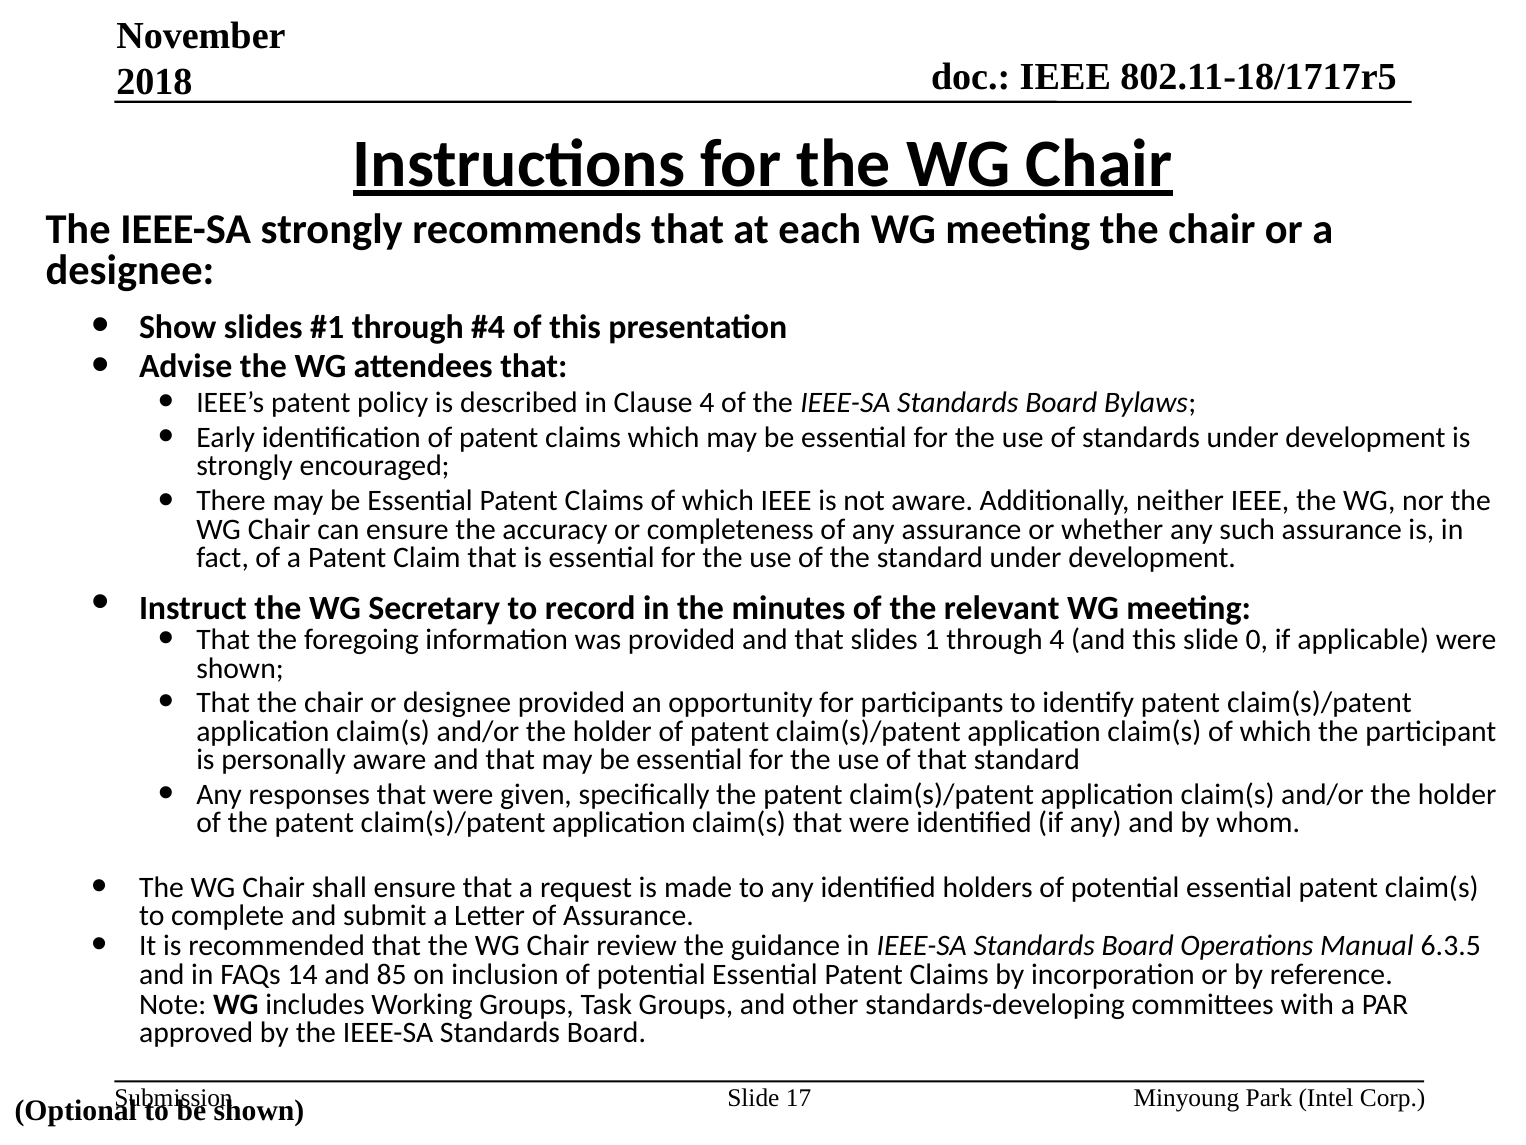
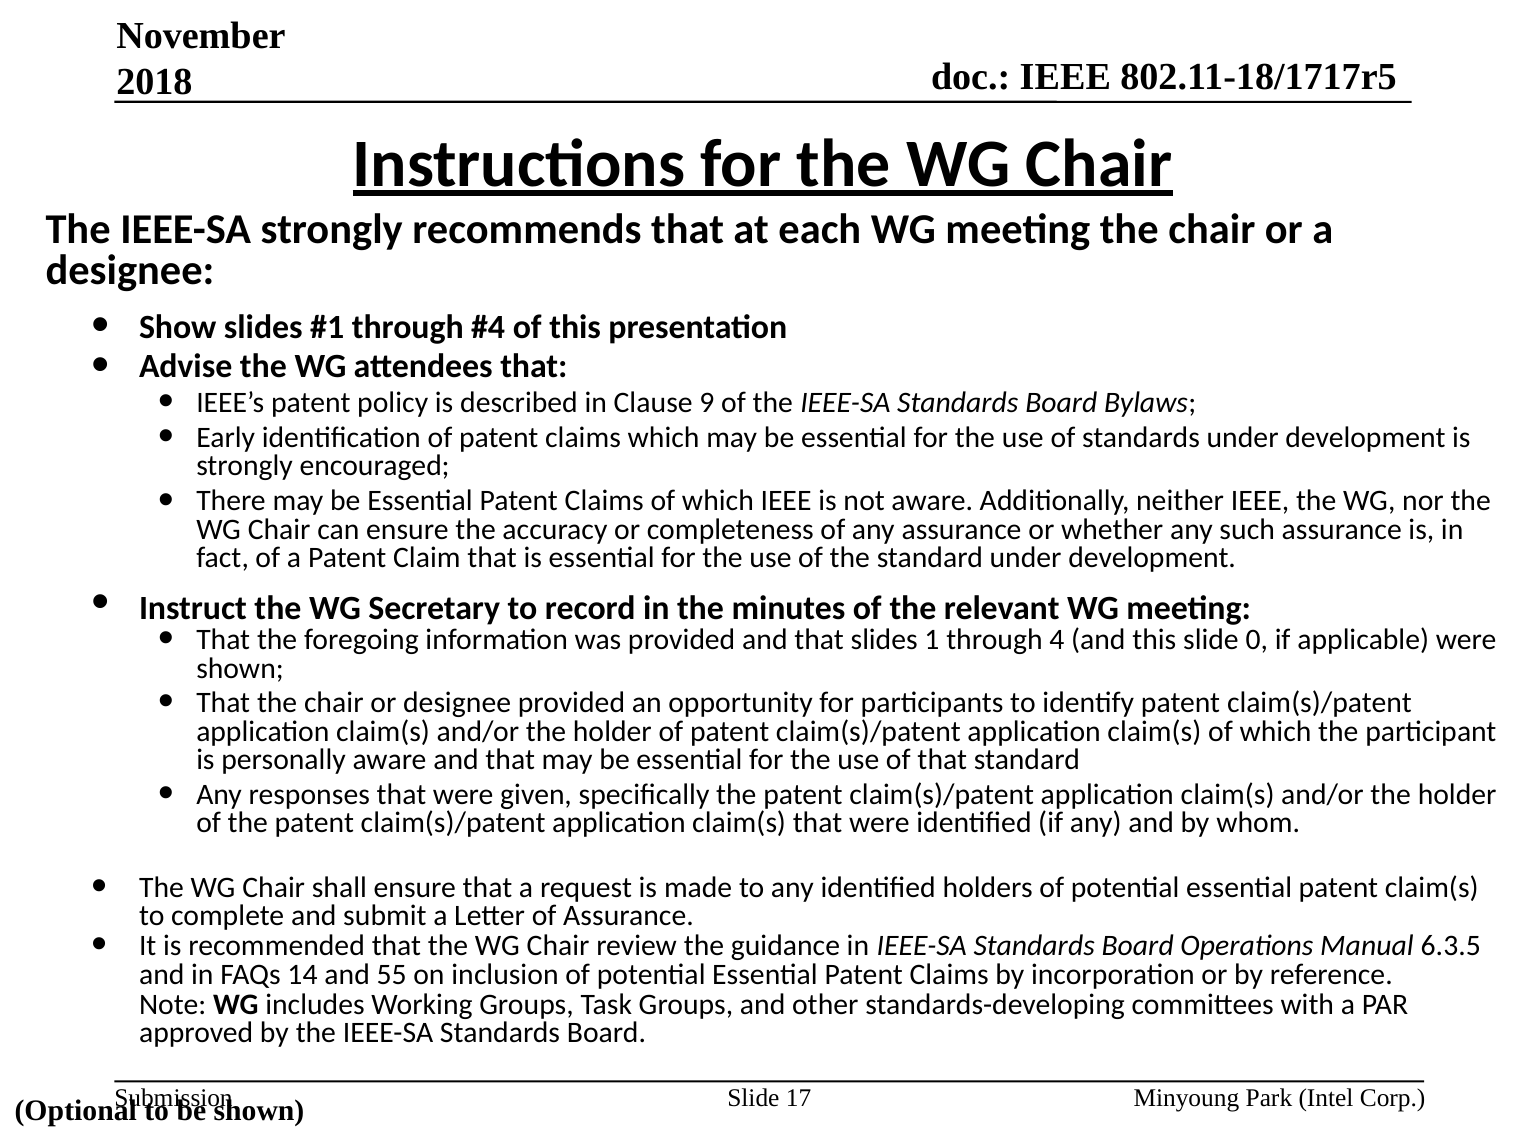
Clause 4: 4 -> 9
85: 85 -> 55
